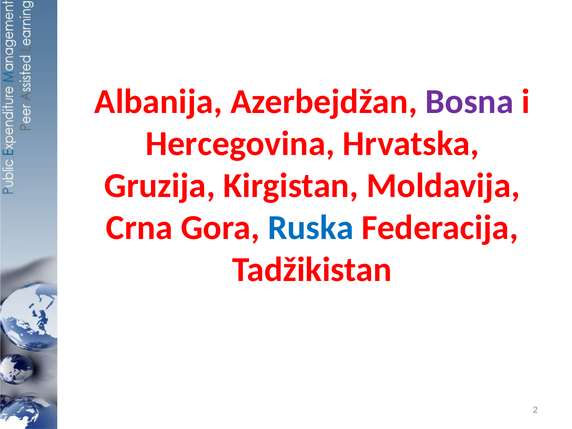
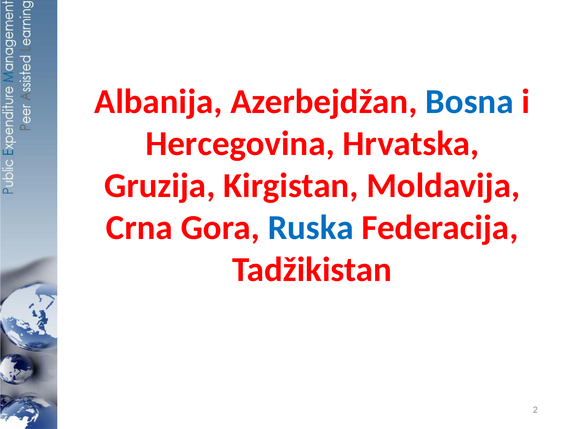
Bosna colour: purple -> blue
